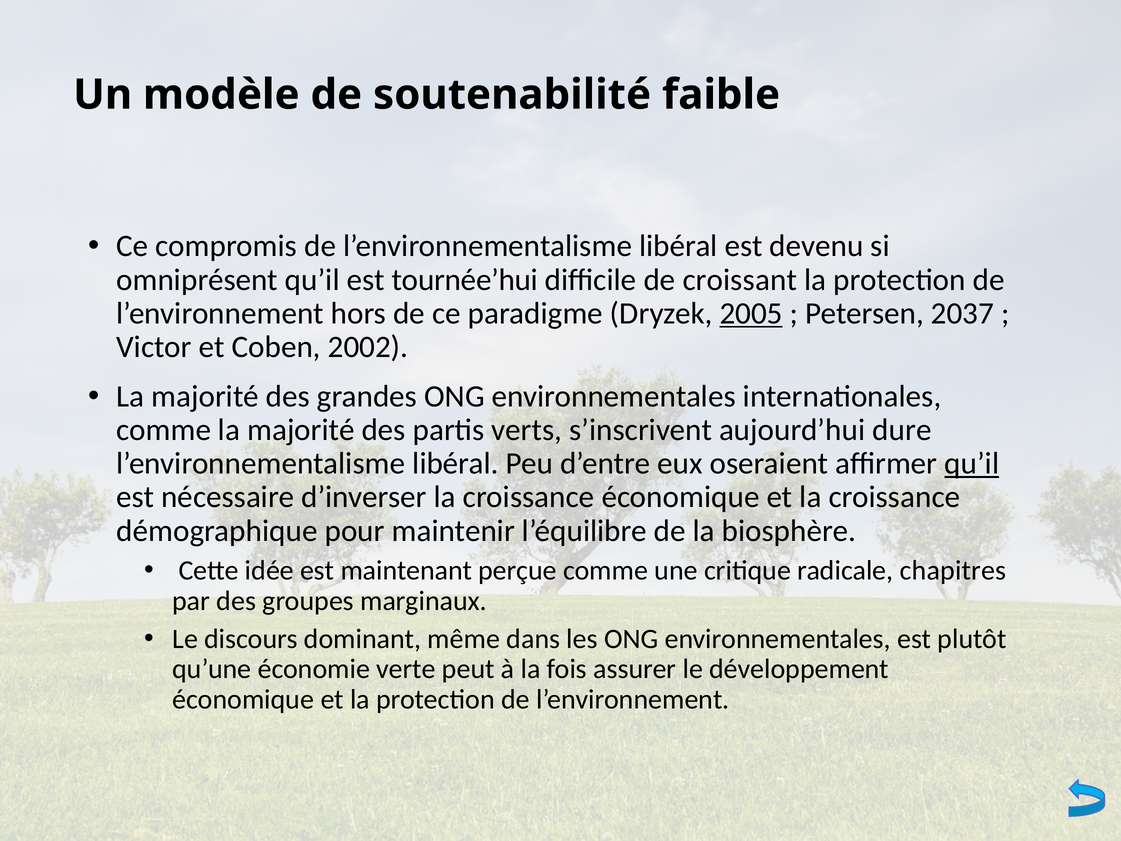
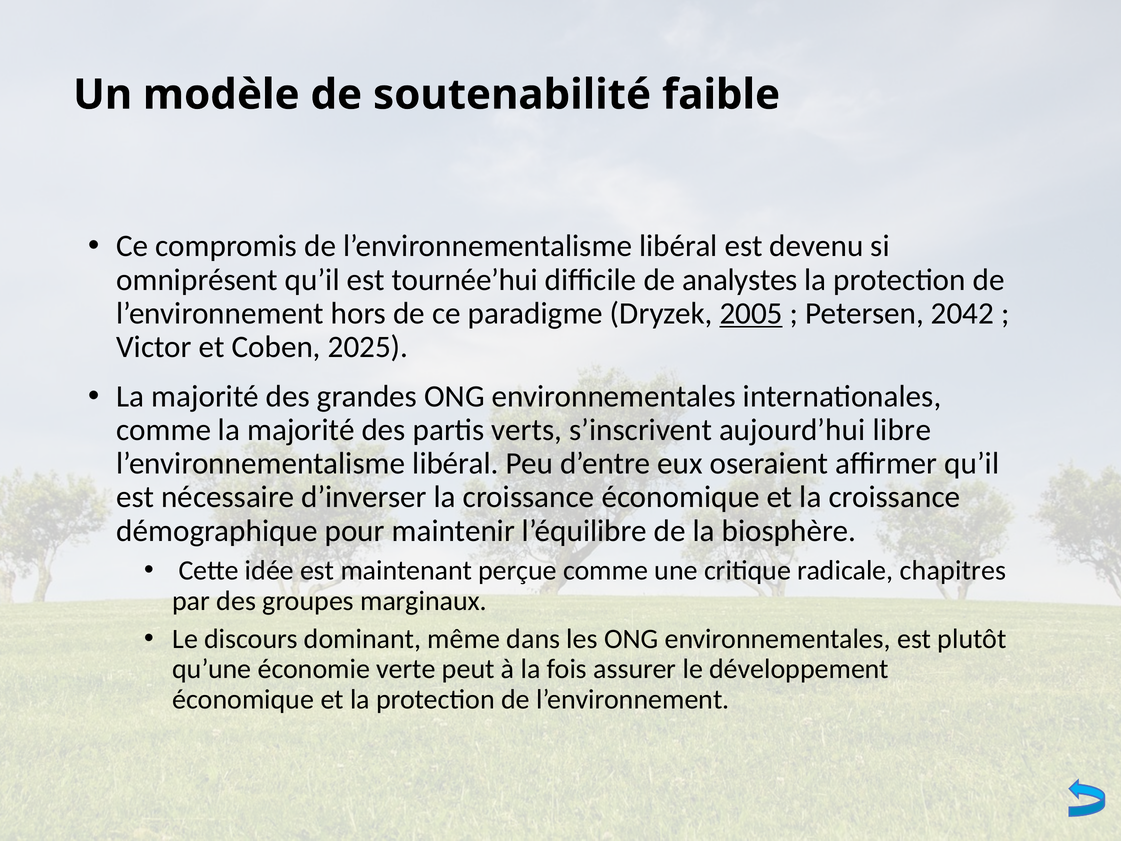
croissant: croissant -> analystes
2037: 2037 -> 2042
2002: 2002 -> 2025
dure: dure -> libre
qu’il at (972, 463) underline: present -> none
